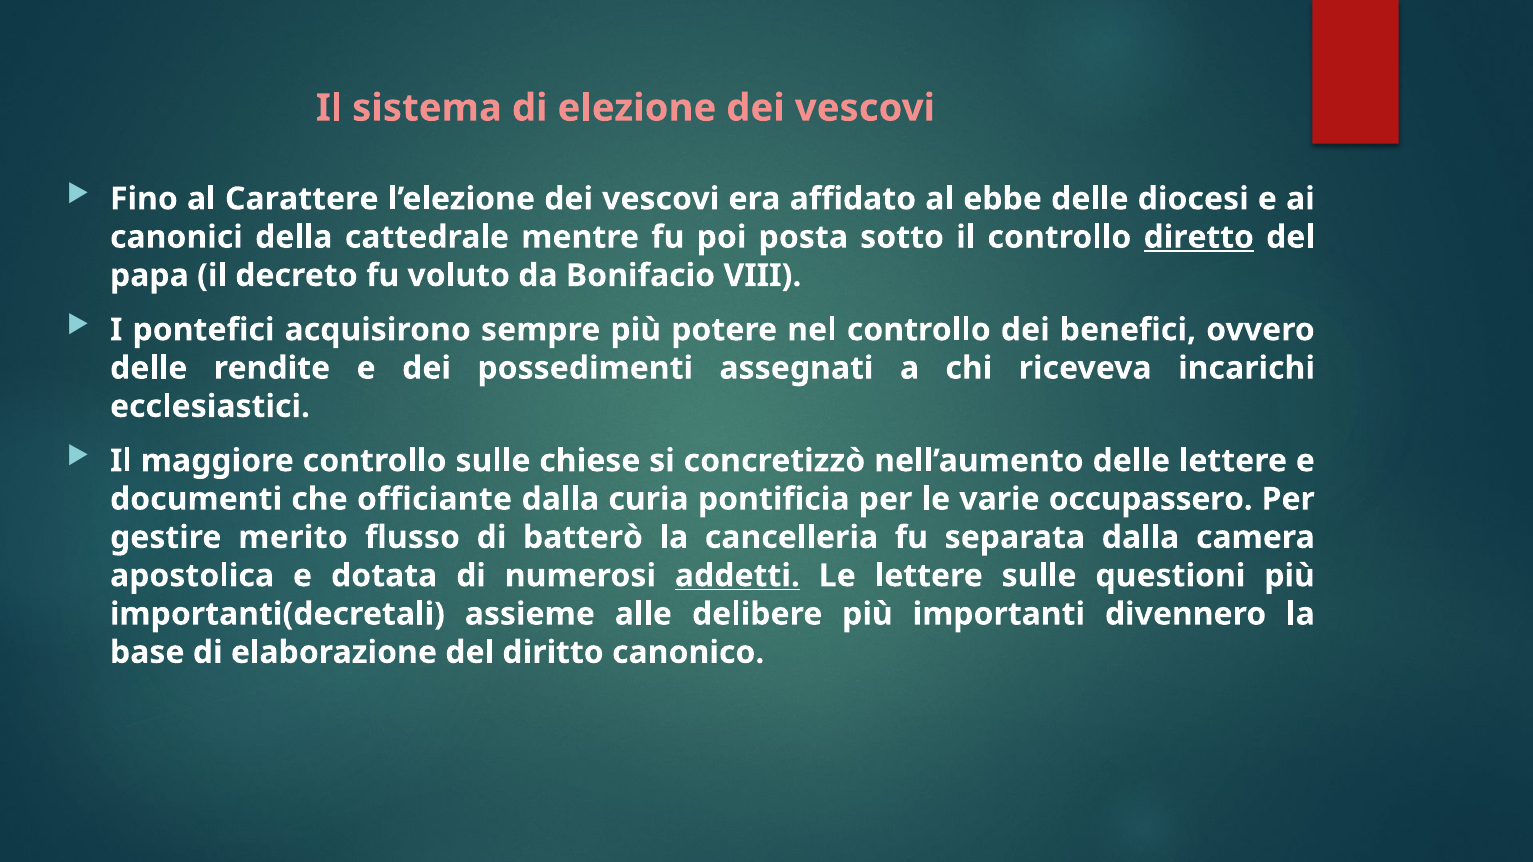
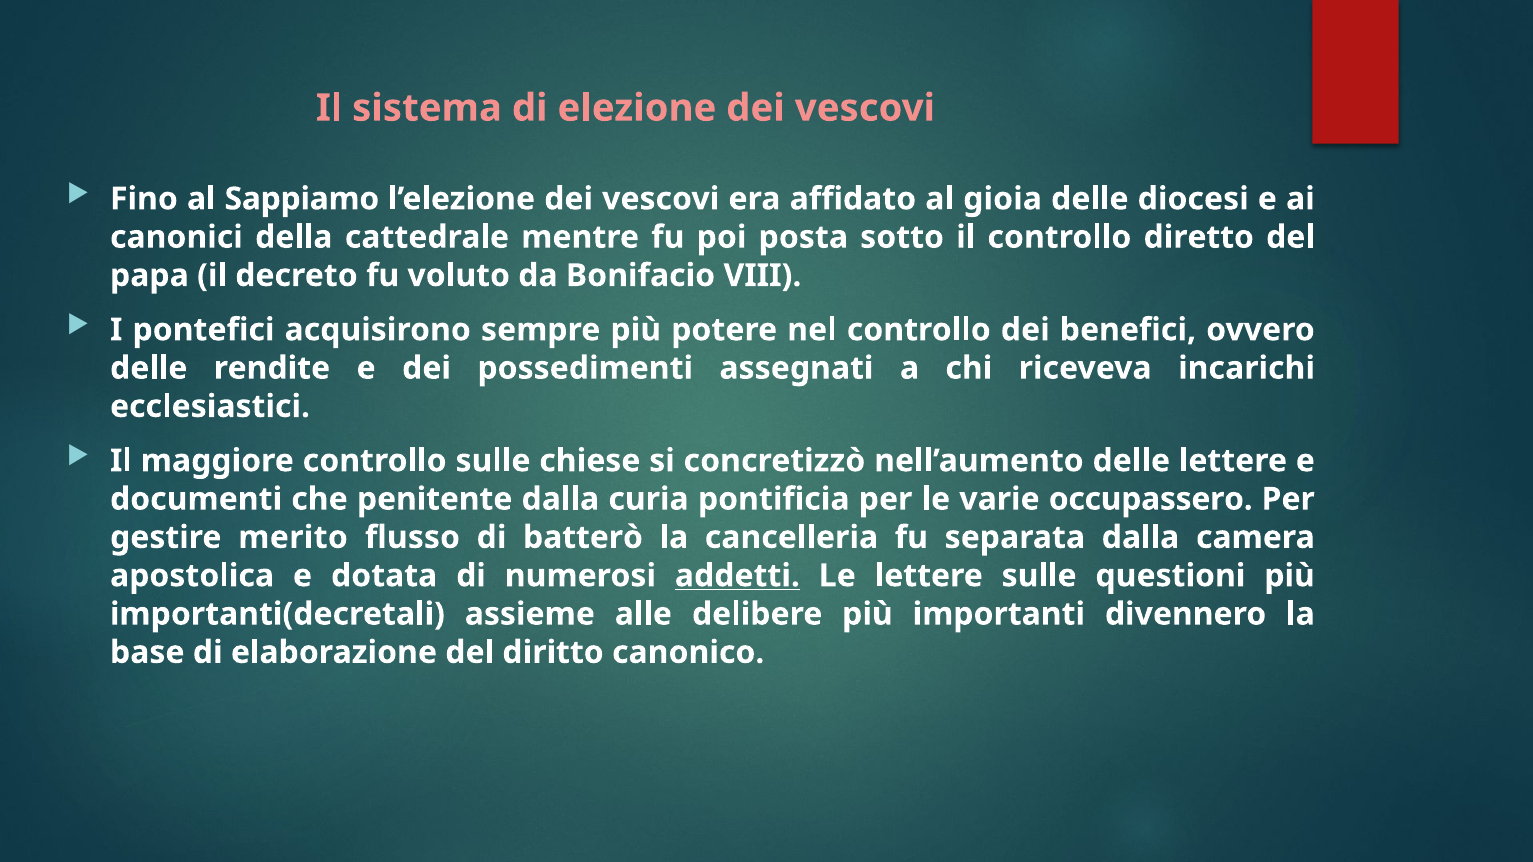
Carattere: Carattere -> Sappiamo
ebbe: ebbe -> gioia
diretto underline: present -> none
officiante: officiante -> penitente
